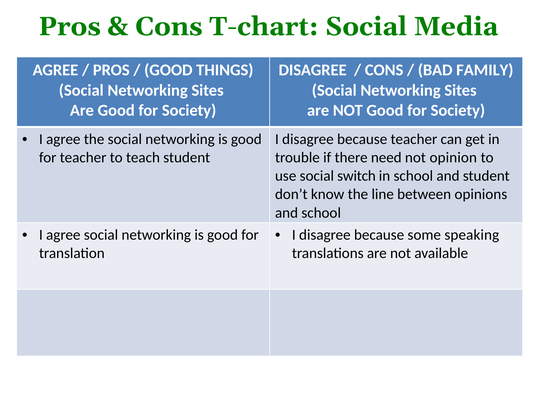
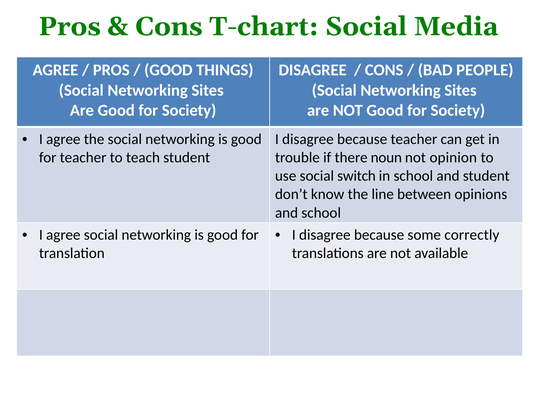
FAMILY: FAMILY -> PEOPLE
need: need -> noun
speaking: speaking -> correctly
